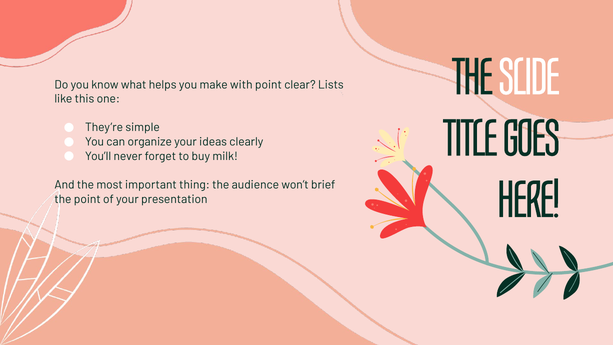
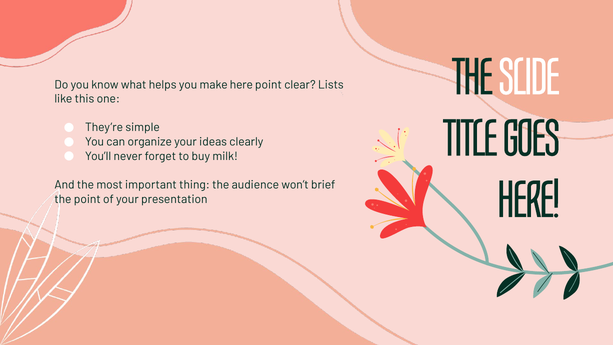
make with: with -> here
